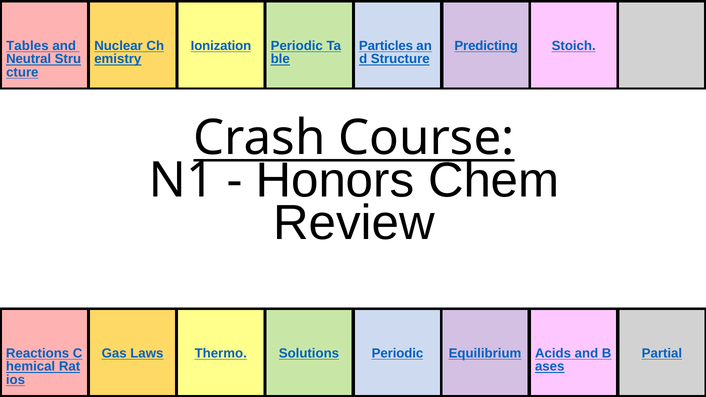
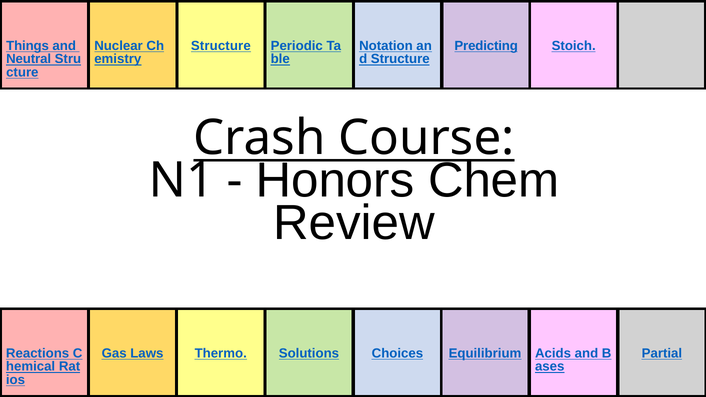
Tables: Tables -> Things
Ionization at (221, 46): Ionization -> Structure
Particles: Particles -> Notation
Solutions Periodic: Periodic -> Choices
